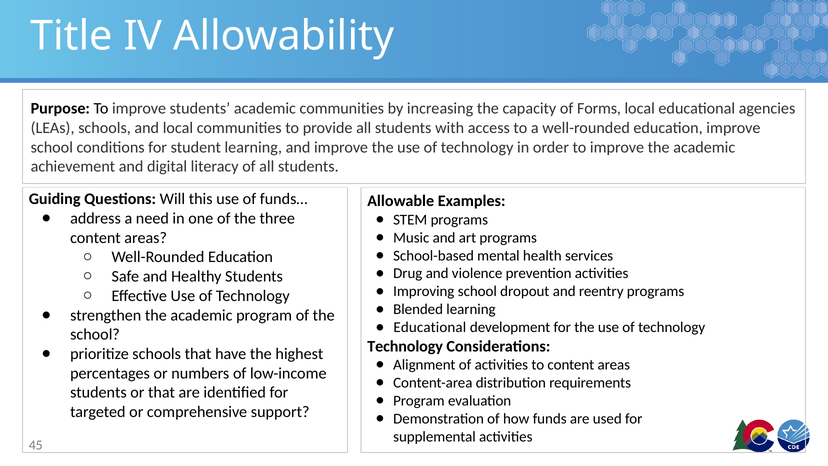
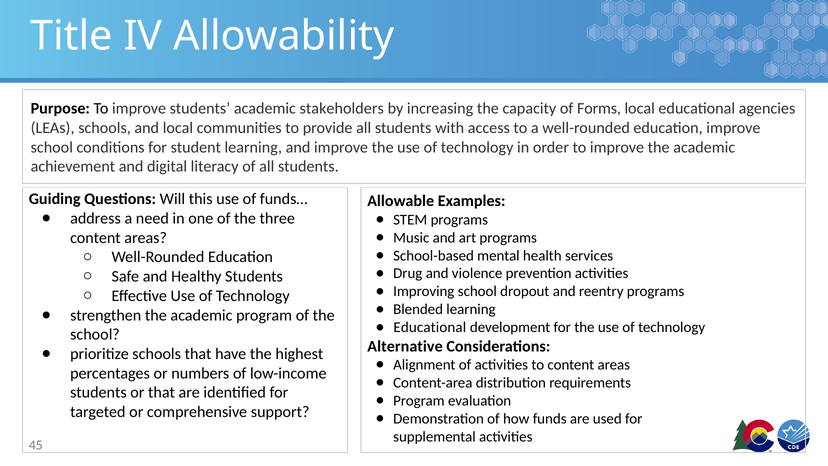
academic communities: communities -> stakeholders
Technology at (405, 346): Technology -> Alternative
